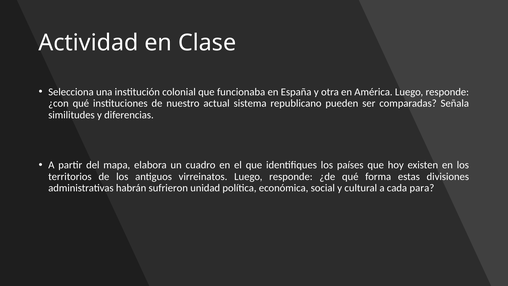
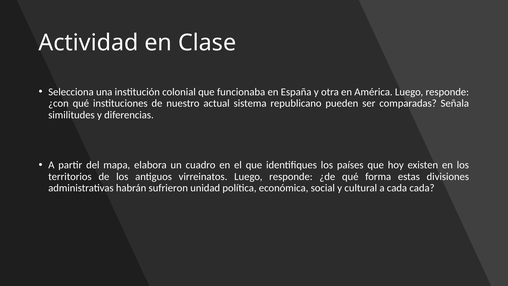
cada para: para -> cada
